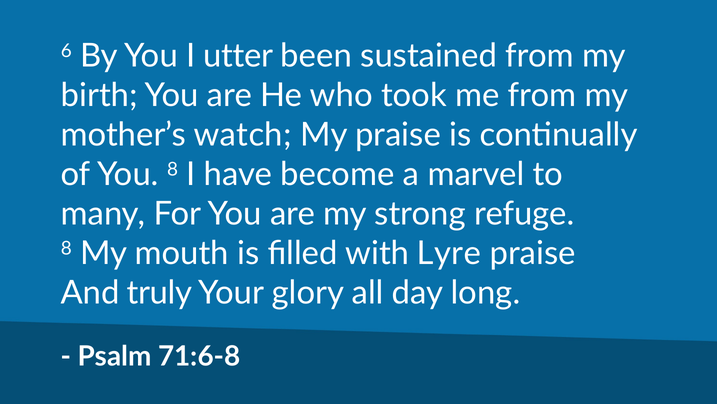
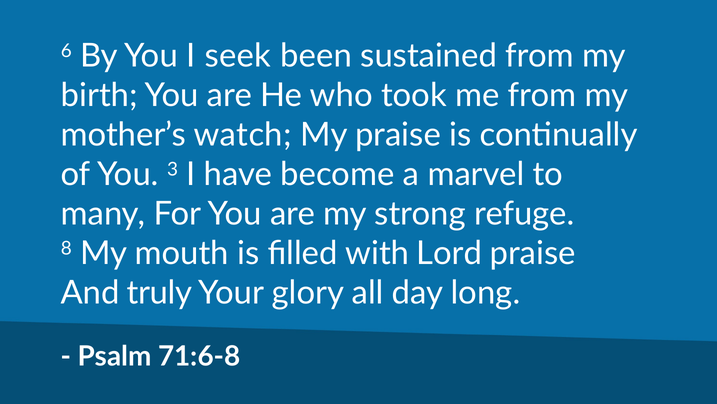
utter: utter -> seek
You 8: 8 -> 3
Lyre: Lyre -> Lord
